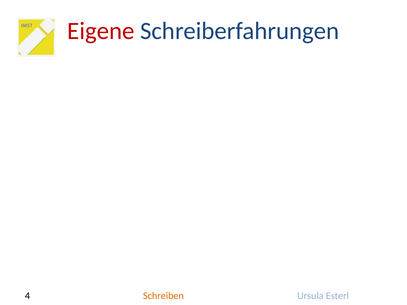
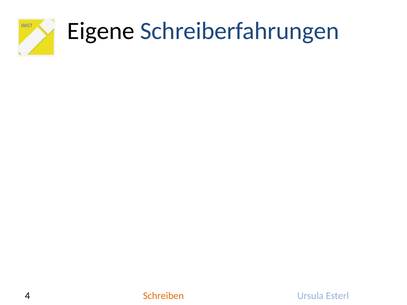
Eigene colour: red -> black
